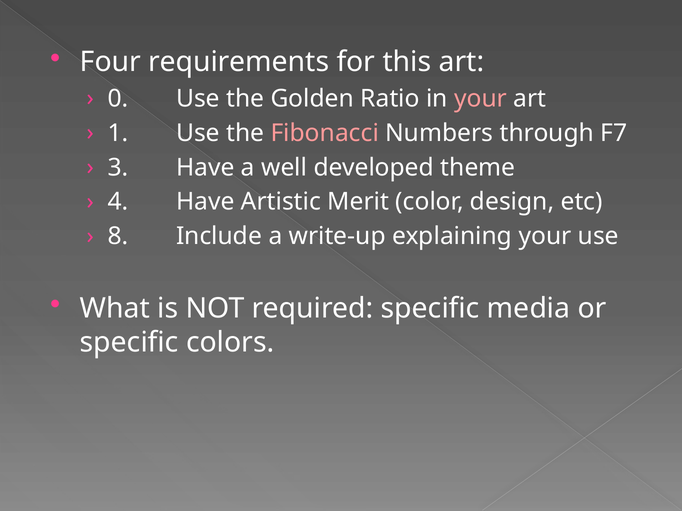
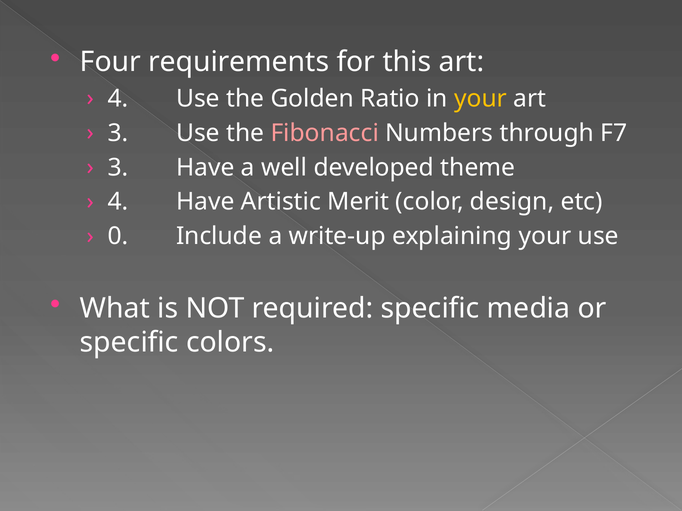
0 at (118, 99): 0 -> 4
your at (481, 99) colour: pink -> yellow
1 at (118, 133): 1 -> 3
8: 8 -> 0
